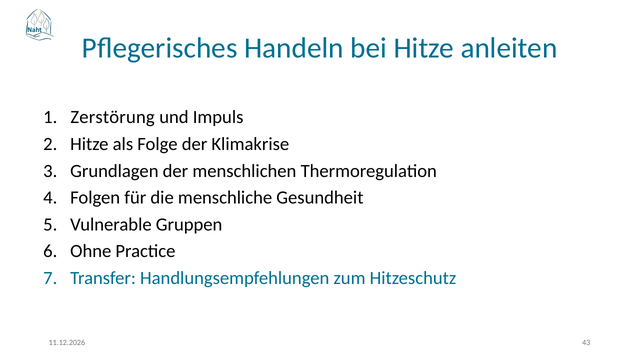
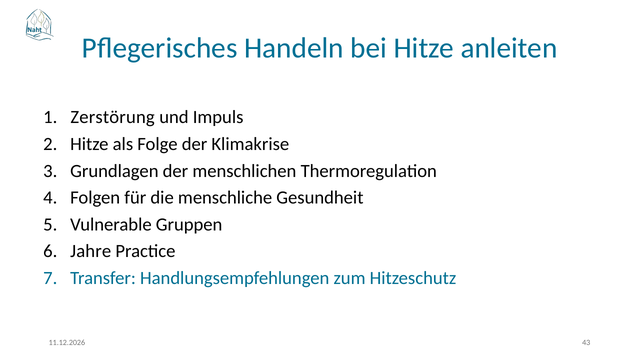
Ohne: Ohne -> Jahre
